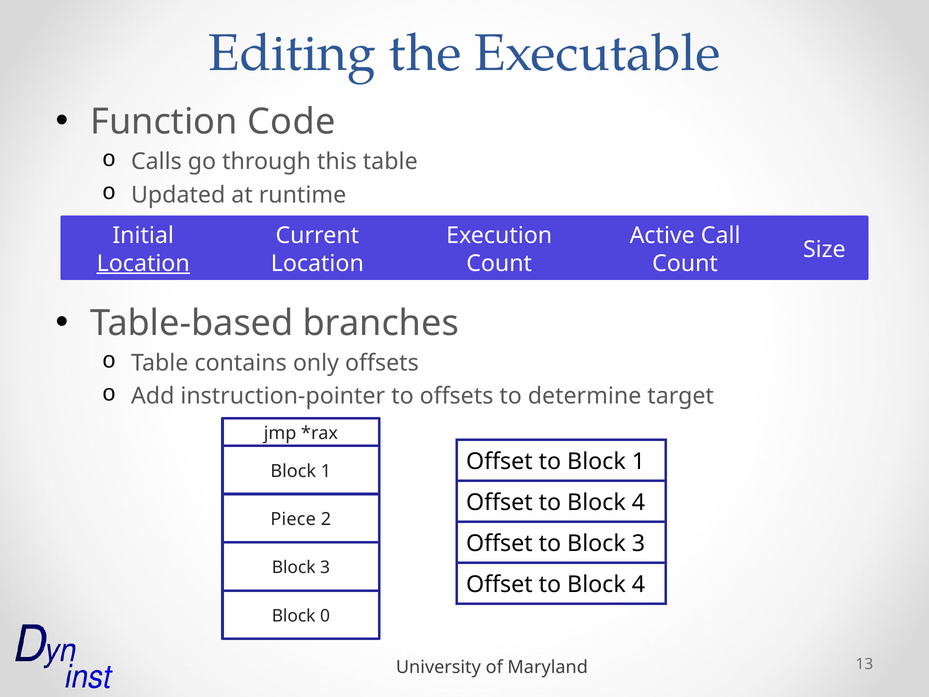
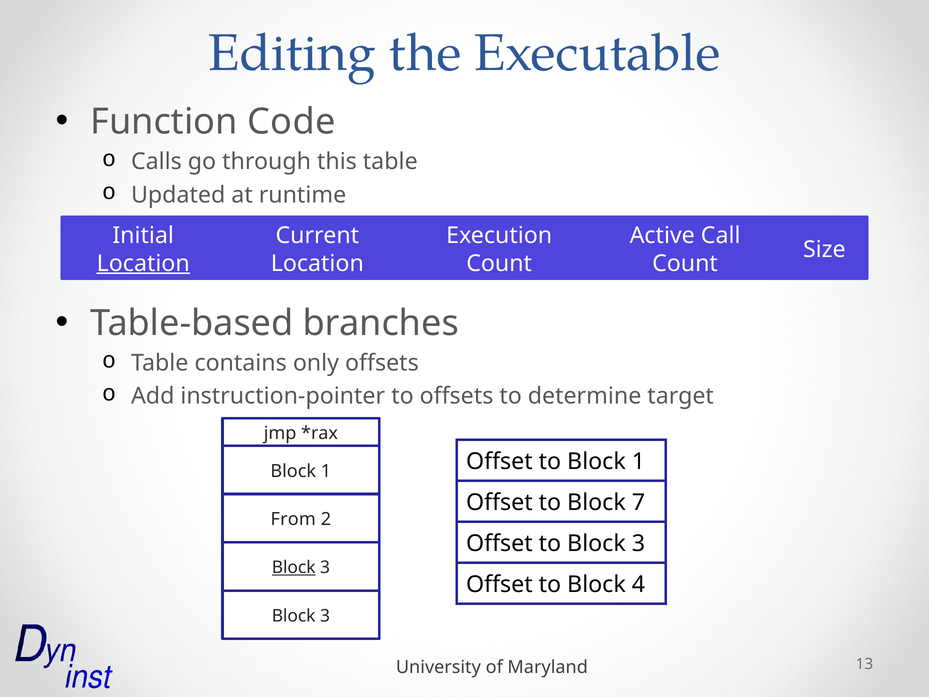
4 at (638, 502): 4 -> 7
Piece: Piece -> From
Block at (294, 567) underline: none -> present
0 at (325, 616): 0 -> 3
